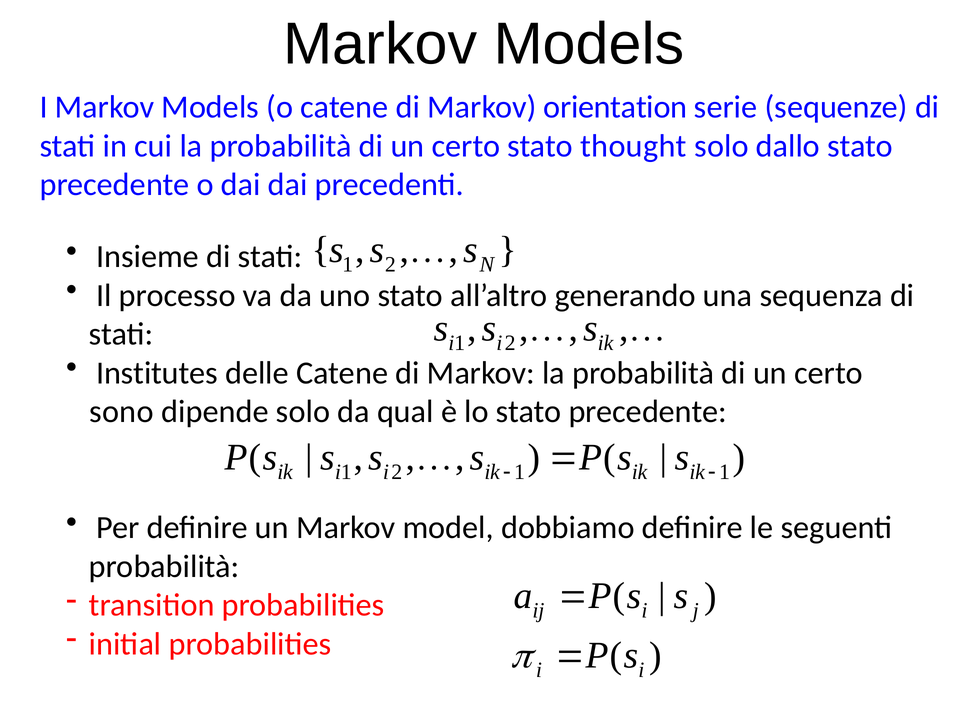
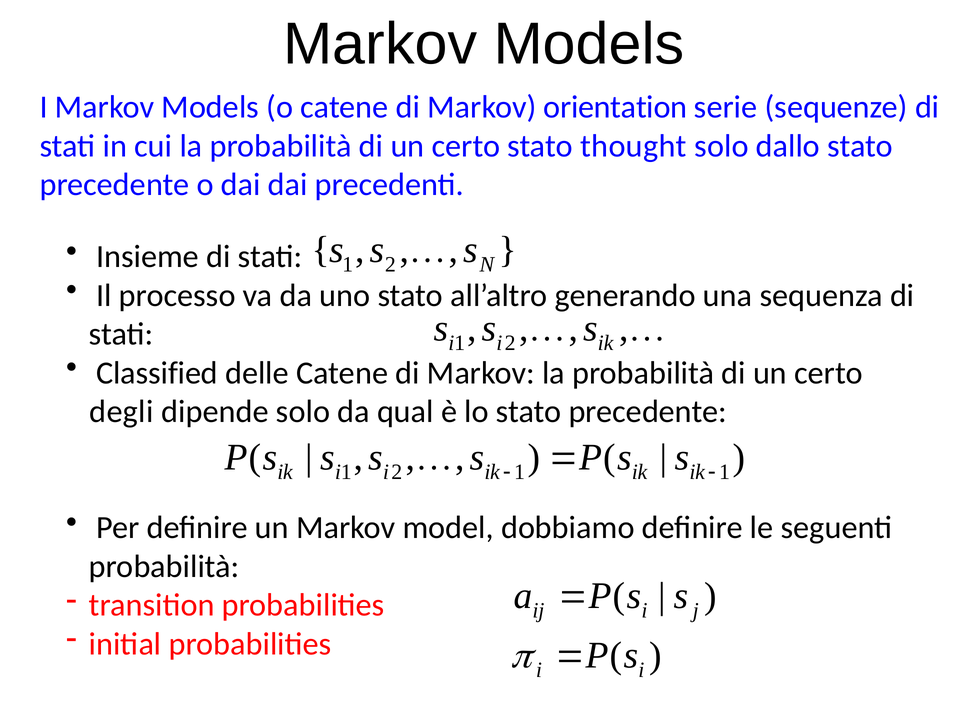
Institutes: Institutes -> Classified
sono: sono -> degli
